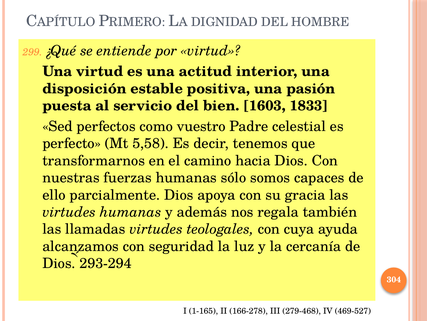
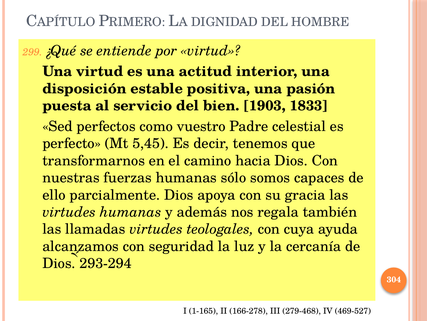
1603: 1603 -> 1903
5,58: 5,58 -> 5,45
